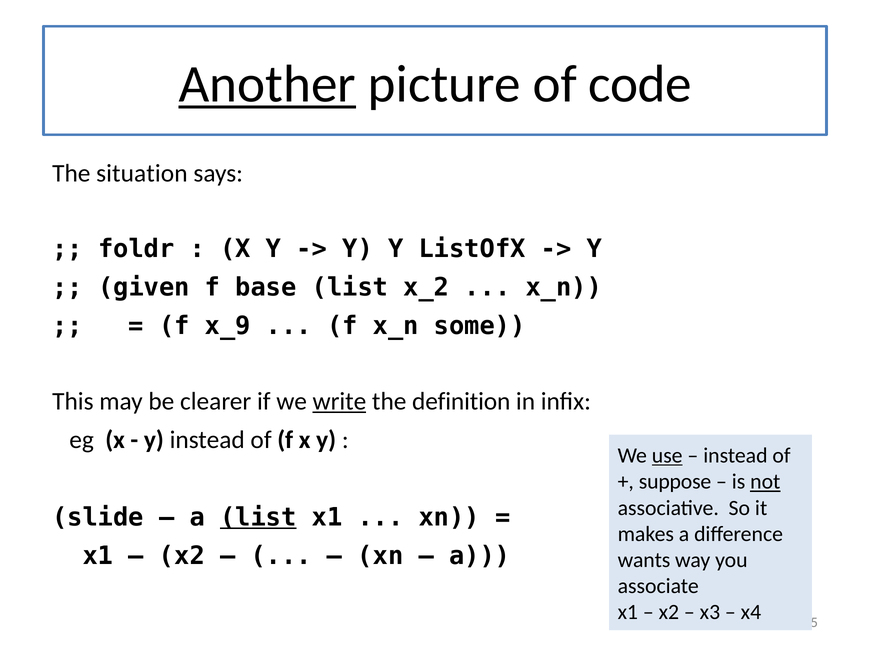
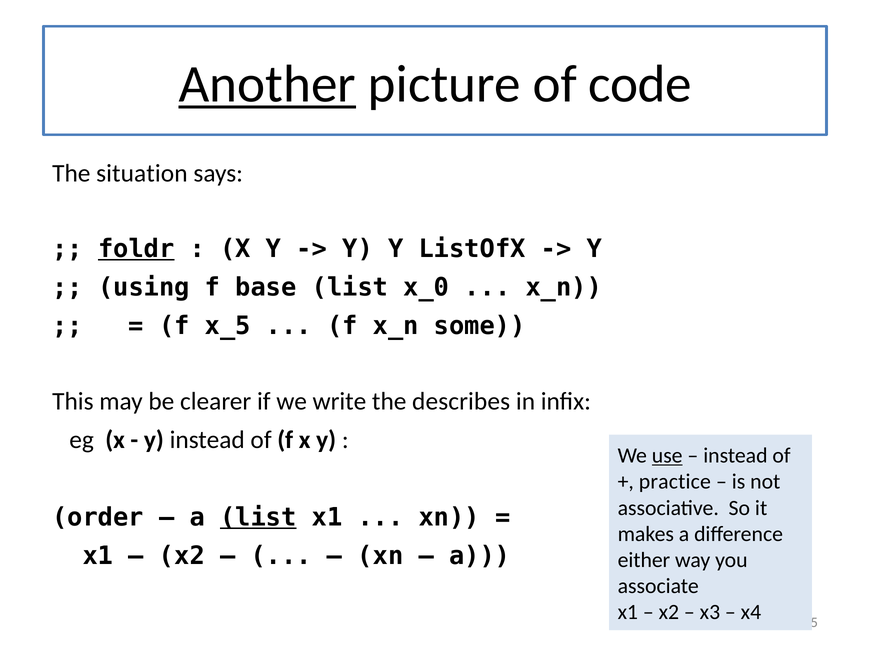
foldr underline: none -> present
given: given -> using
x_2: x_2 -> x_0
x_9: x_9 -> x_5
write underline: present -> none
definition: definition -> describes
suppose: suppose -> practice
not underline: present -> none
slide: slide -> order
wants: wants -> either
